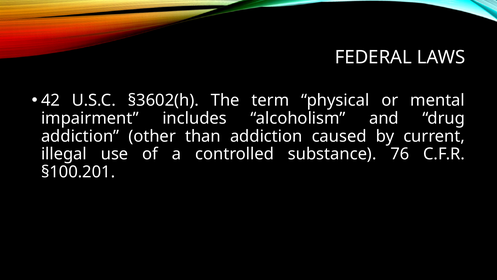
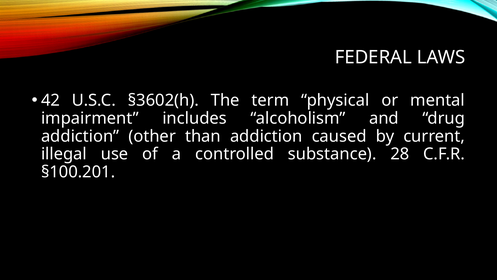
76: 76 -> 28
